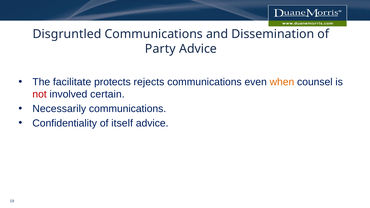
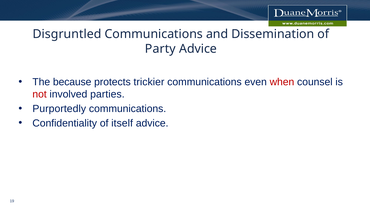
facilitate: facilitate -> because
rejects: rejects -> trickier
when colour: orange -> red
certain: certain -> parties
Necessarily: Necessarily -> Purportedly
